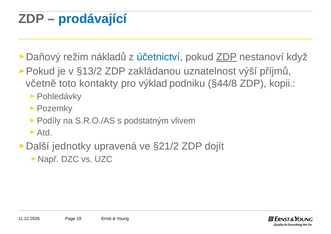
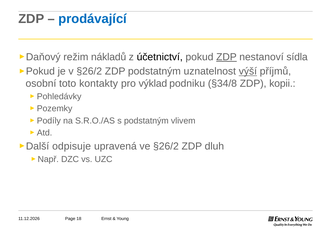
účetnictví colour: blue -> black
když: když -> sídla
v §13/2: §13/2 -> §26/2
ZDP zakládanou: zakládanou -> podstatným
výší underline: none -> present
včetně: včetně -> osobní
§44/8: §44/8 -> §34/8
jednotky: jednotky -> odpisuje
ve §21/2: §21/2 -> §26/2
dojít: dojít -> dluh
